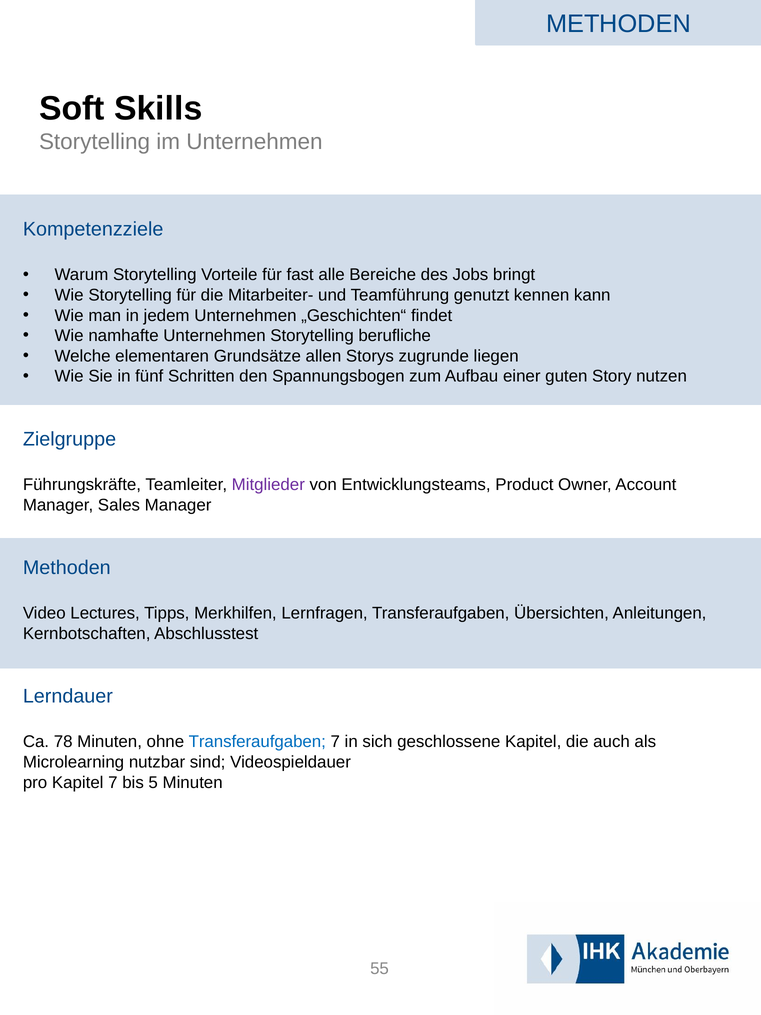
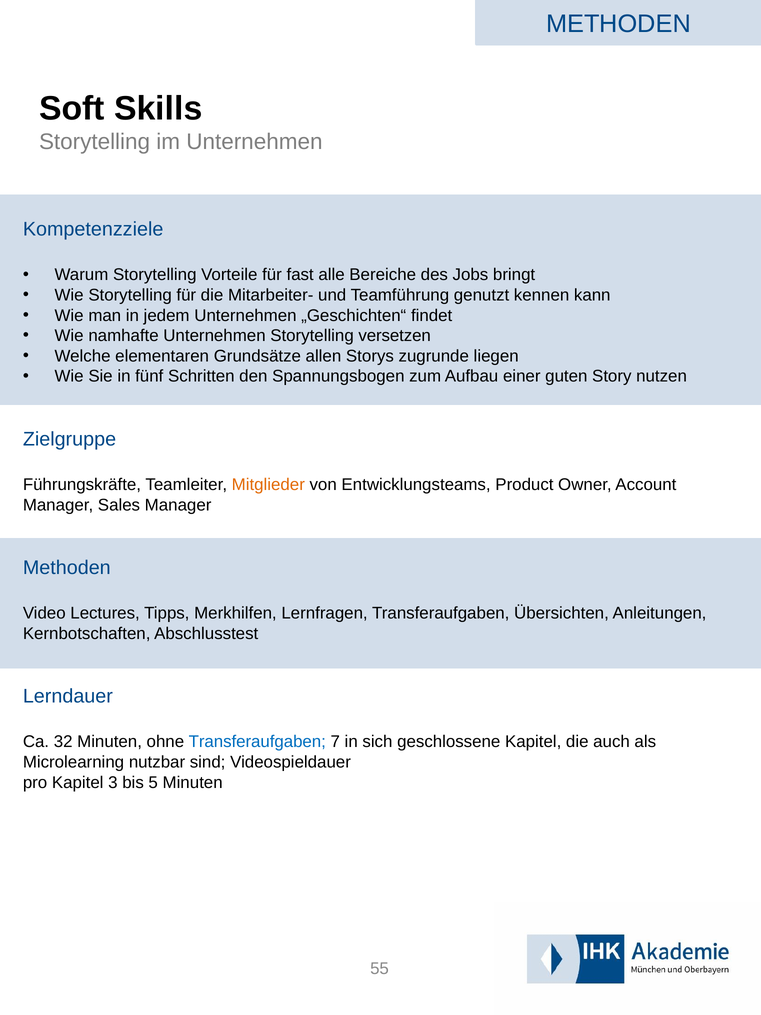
berufliche: berufliche -> versetzen
Mitglieder colour: purple -> orange
78: 78 -> 32
Kapitel 7: 7 -> 3
